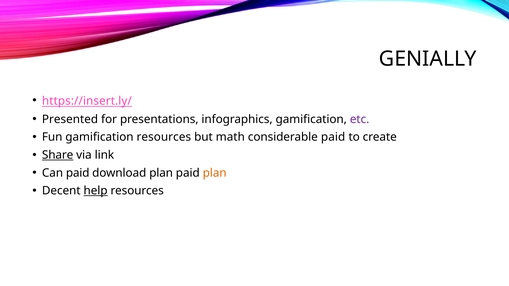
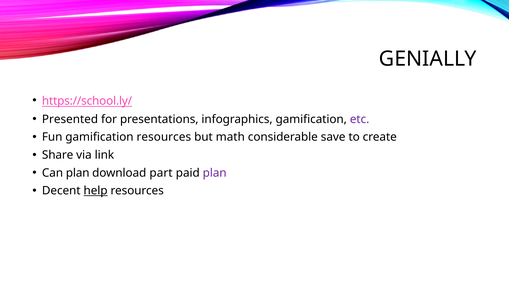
https://insert.ly/: https://insert.ly/ -> https://school.ly/
considerable paid: paid -> save
Share underline: present -> none
Can paid: paid -> plan
download plan: plan -> part
plan at (215, 173) colour: orange -> purple
